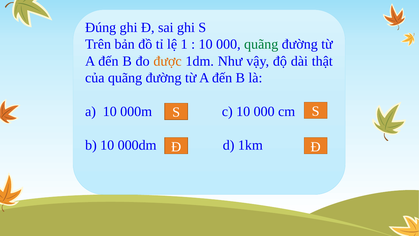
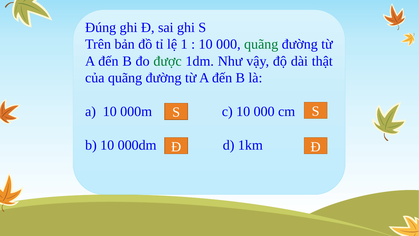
được colour: orange -> green
